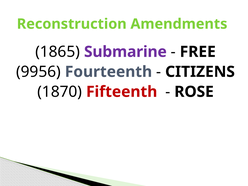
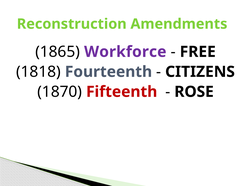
Submarine: Submarine -> Workforce
9956: 9956 -> 1818
